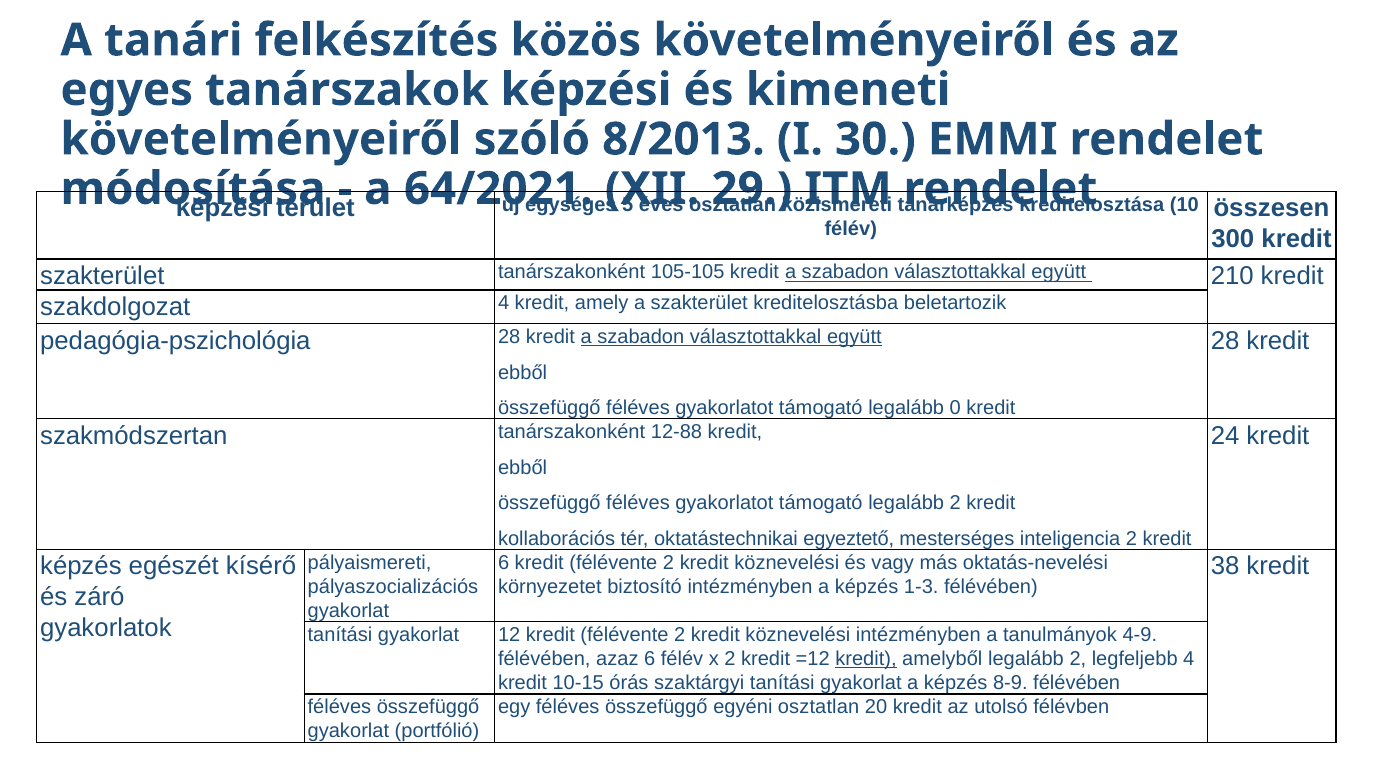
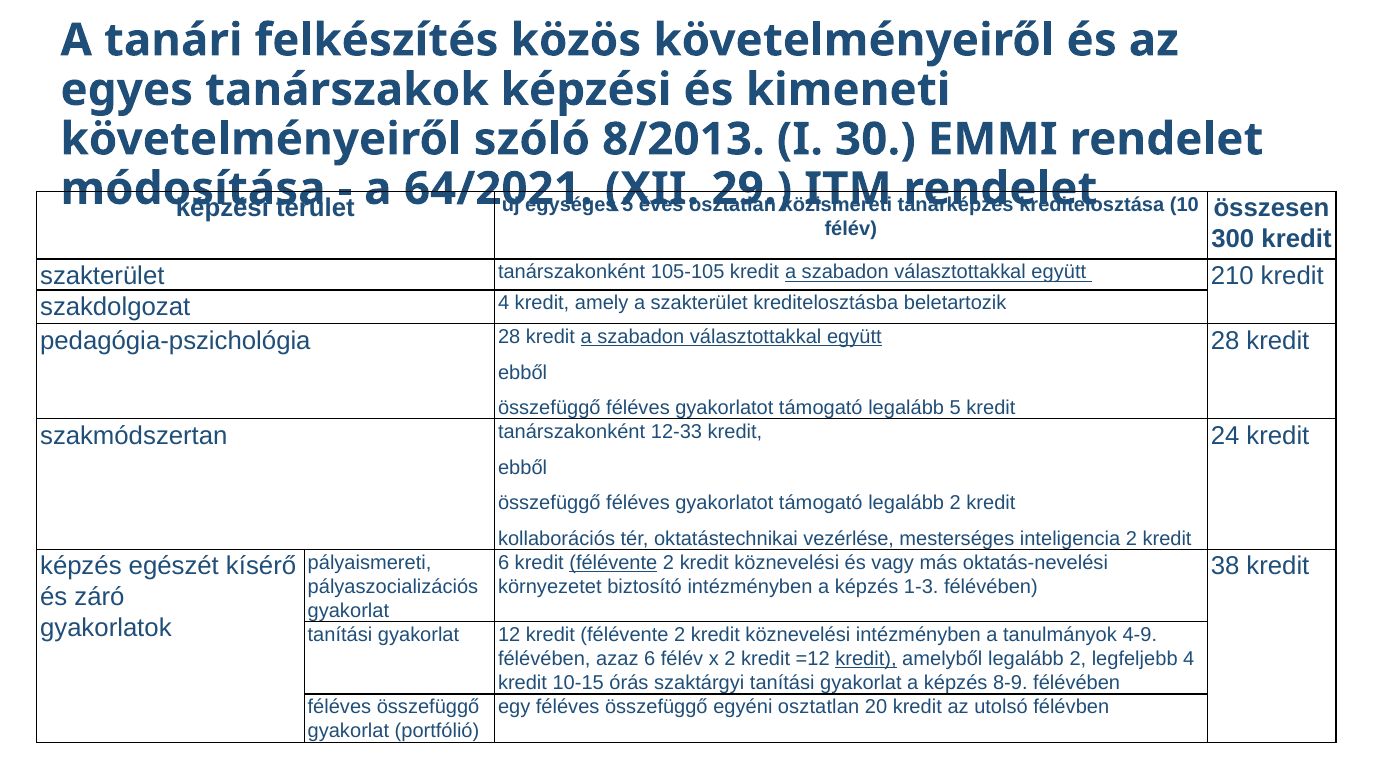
legalább 0: 0 -> 5
12-88: 12-88 -> 12-33
egyeztető: egyeztető -> vezérlése
félévente at (613, 563) underline: none -> present
